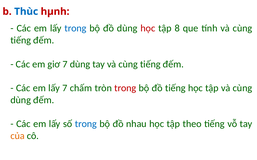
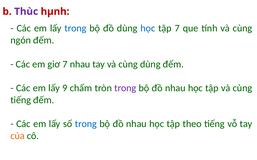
Thùc colour: blue -> purple
học at (148, 28) colour: red -> blue
tập 8: 8 -> 7
tiếng at (21, 40): tiếng -> ngón
7 dùng: dùng -> nhau
tay và cùng tiếng: tiếng -> dùng
lấy 7: 7 -> 9
trong at (125, 88) colour: red -> purple
tiếng at (175, 88): tiếng -> nhau
dùng at (21, 100): dùng -> tiếng
